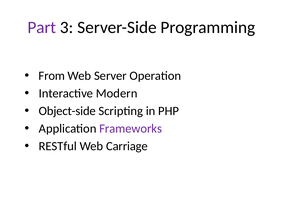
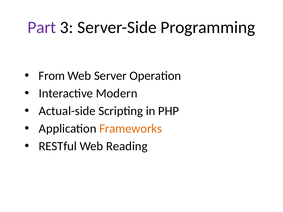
Object-side: Object-side -> Actual-side
Frameworks colour: purple -> orange
Carriage: Carriage -> Reading
